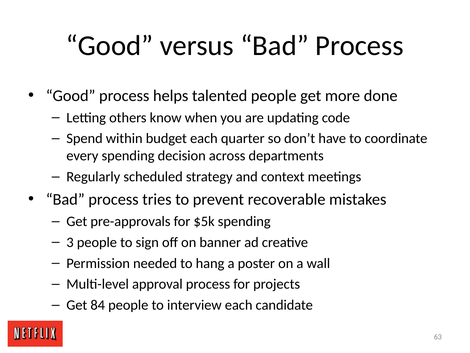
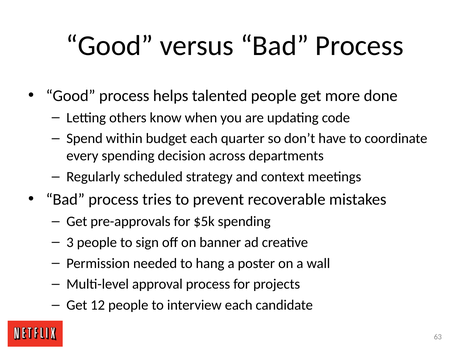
84: 84 -> 12
